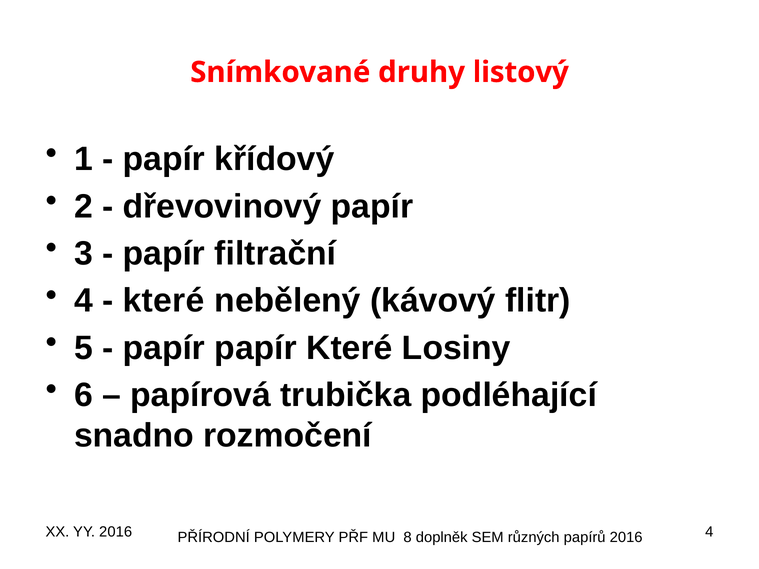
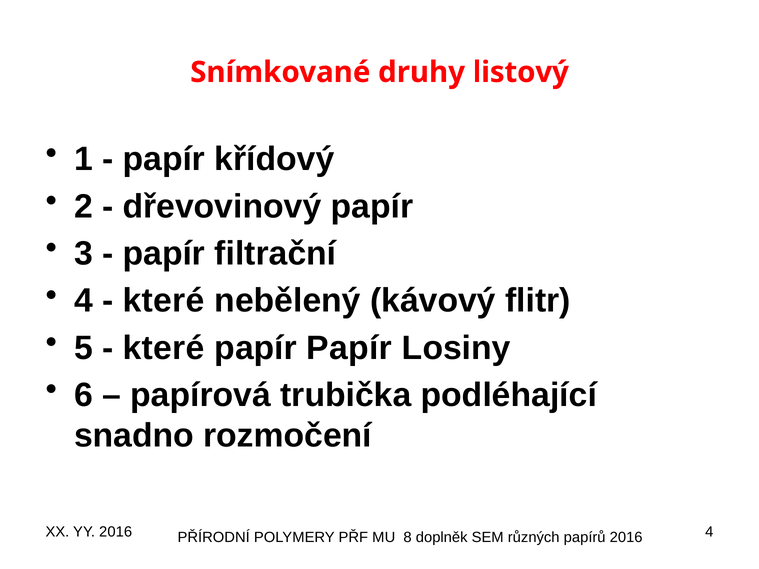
papír at (164, 348): papír -> které
papír Které: Které -> Papír
